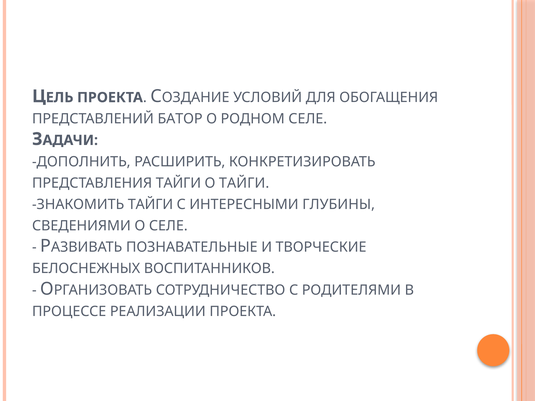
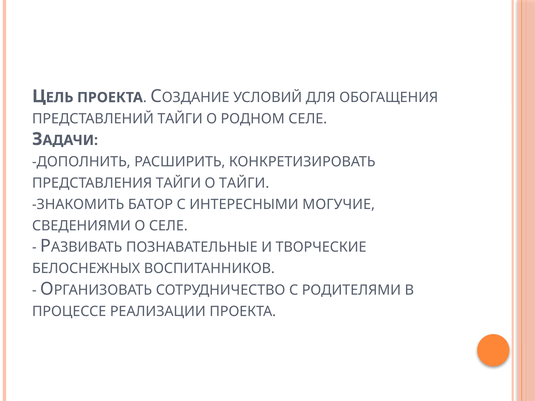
ПРЕДСТАВЛЕНИЙ БАТОР: БАТОР -> ТАЙГИ
ЗНАКОМИТЬ ТАЙГИ: ТАЙГИ -> БАТОР
ГЛУБИНЫ: ГЛУБИНЫ -> МОГУЧИЕ
